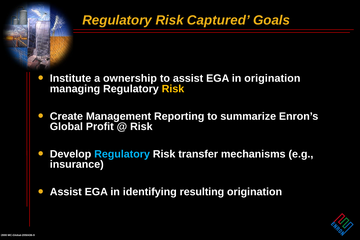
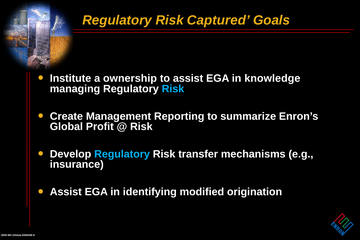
in origination: origination -> knowledge
Risk at (173, 89) colour: yellow -> light blue
resulting: resulting -> modified
